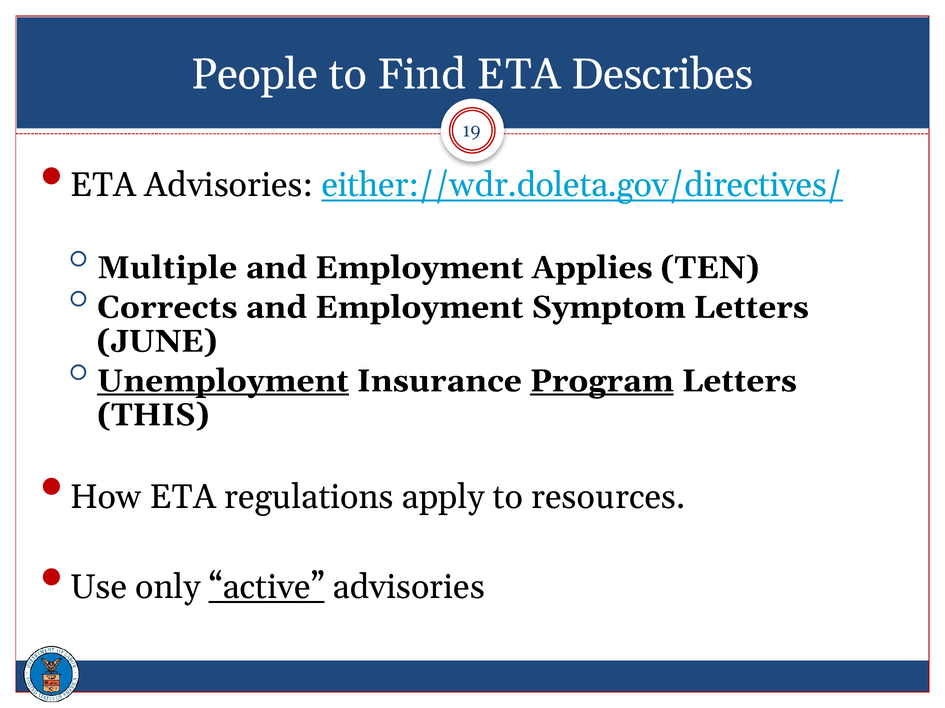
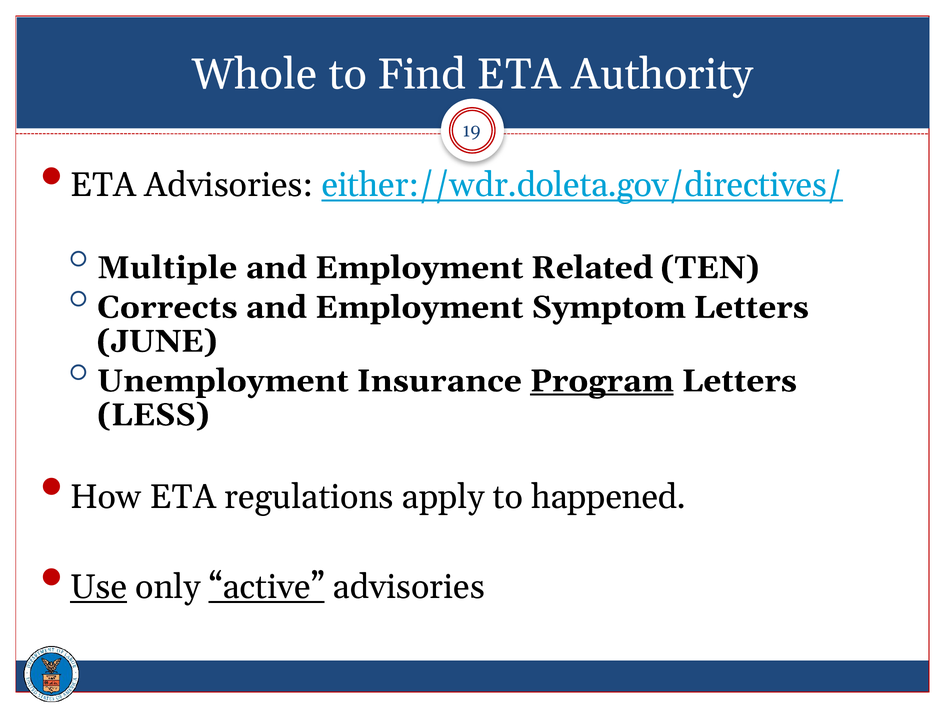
People: People -> Whole
Describes: Describes -> Authority
Applies: Applies -> Related
Unemployment underline: present -> none
THIS: THIS -> LESS
resources: resources -> happened
Use underline: none -> present
